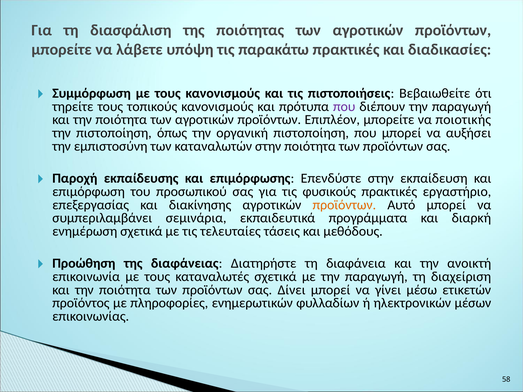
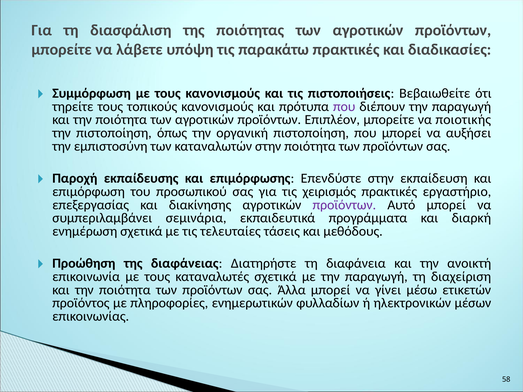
φυσικούς: φυσικούς -> χειρισμός
προϊόντων at (344, 205) colour: orange -> purple
Δίνει: Δίνει -> Άλλα
